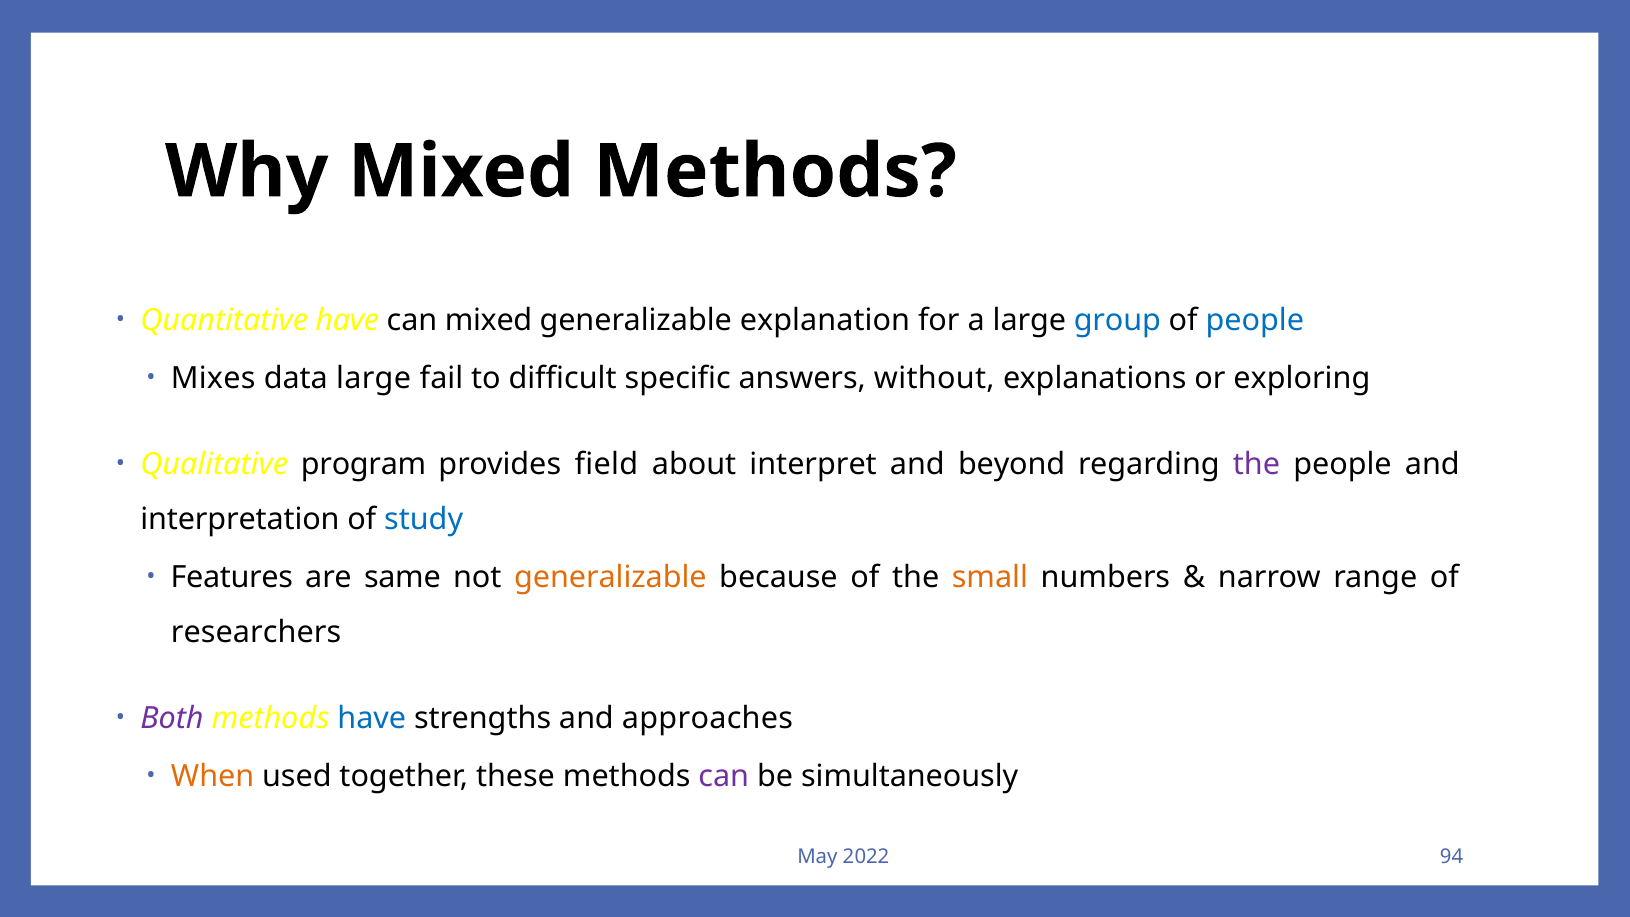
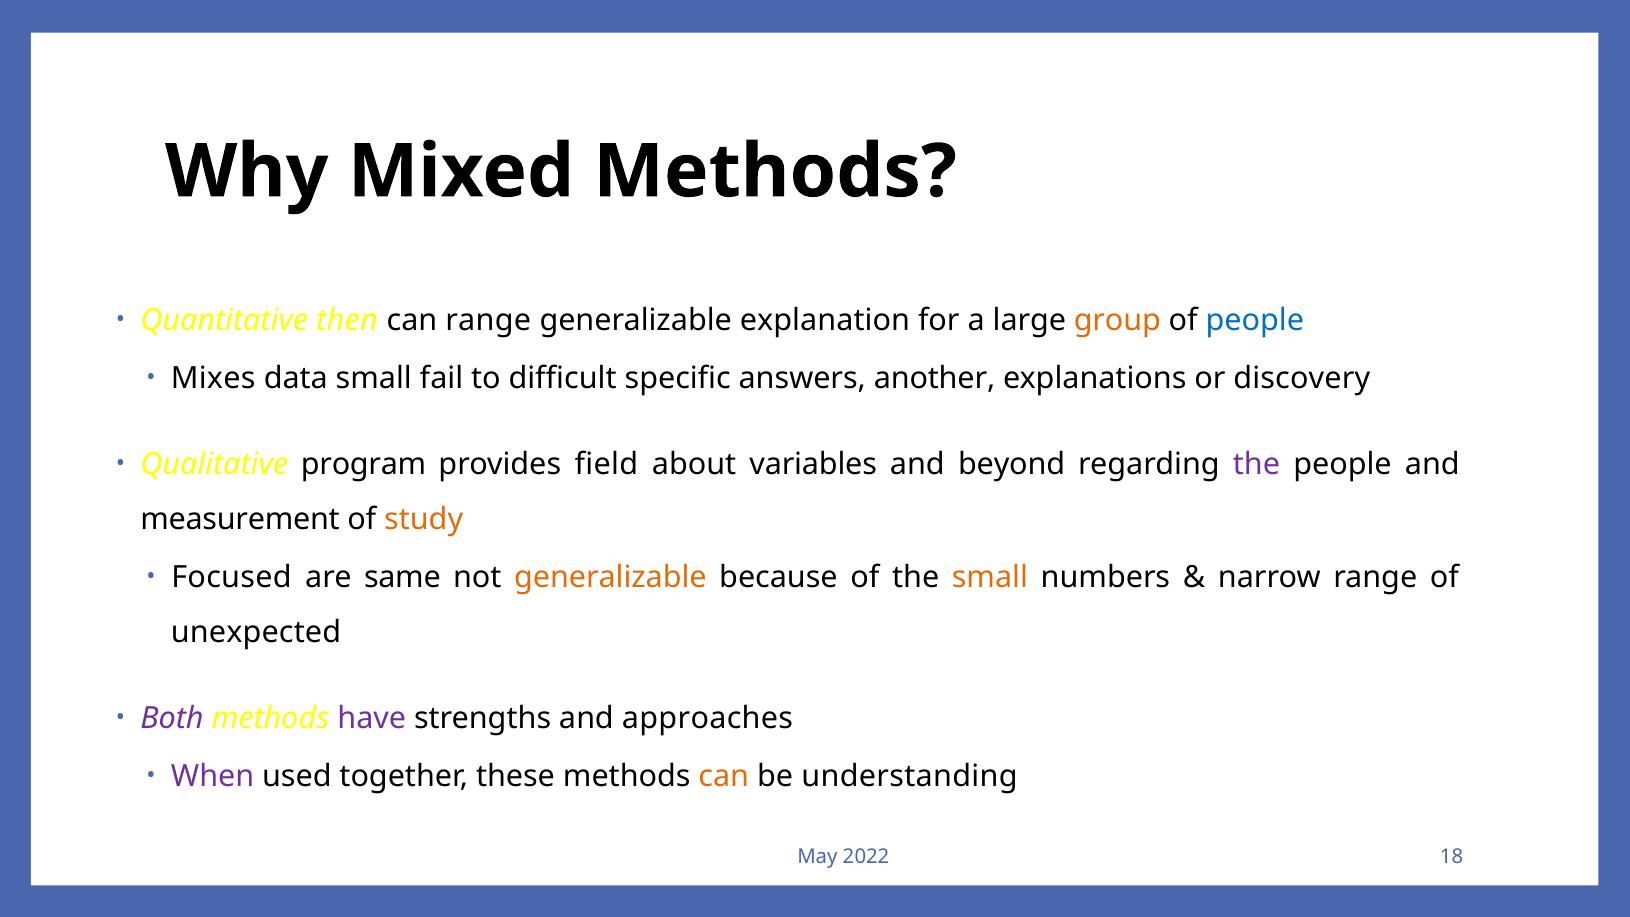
Quantitative have: have -> then
can mixed: mixed -> range
group colour: blue -> orange
data large: large -> small
without: without -> another
exploring: exploring -> discovery
interpret: interpret -> variables
interpretation: interpretation -> measurement
study colour: blue -> orange
Features: Features -> Focused
researchers: researchers -> unexpected
have at (372, 718) colour: blue -> purple
When colour: orange -> purple
can at (724, 776) colour: purple -> orange
simultaneously: simultaneously -> understanding
94: 94 -> 18
